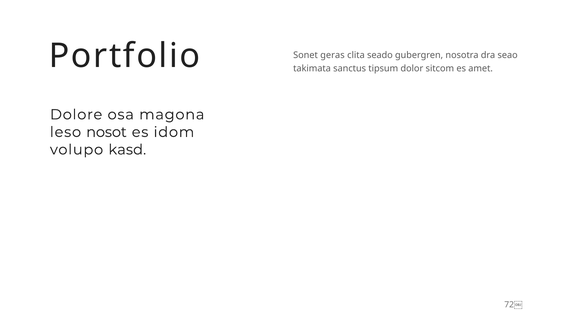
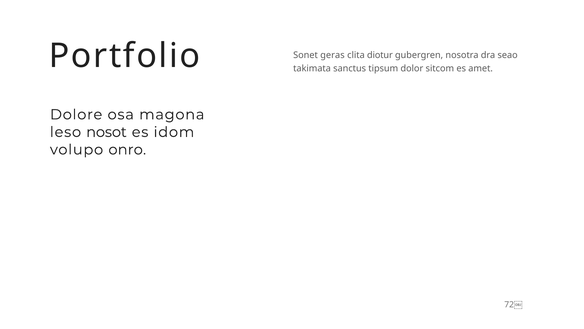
seado: seado -> diotur
kasd: kasd -> onro
